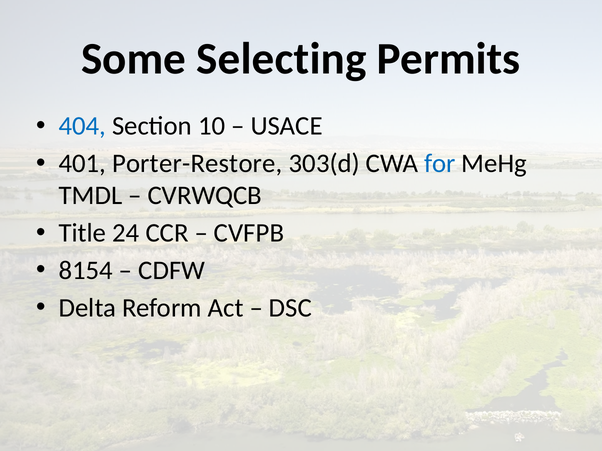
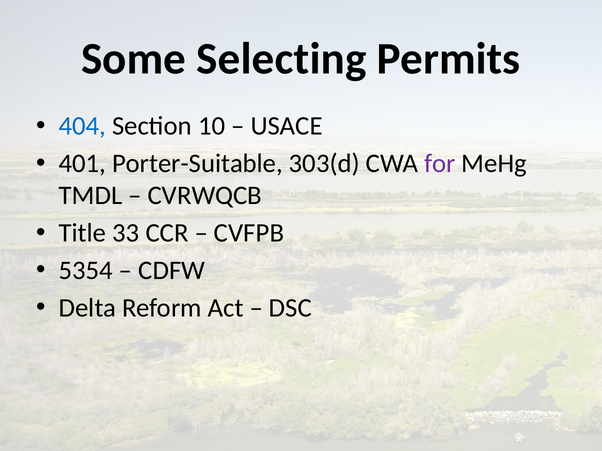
Porter-Restore: Porter-Restore -> Porter-Suitable
for colour: blue -> purple
24: 24 -> 33
8154: 8154 -> 5354
